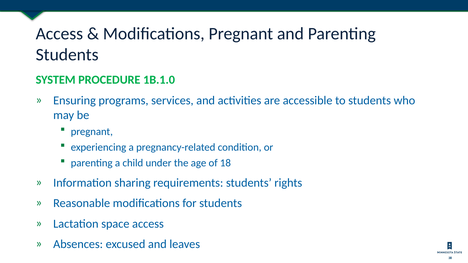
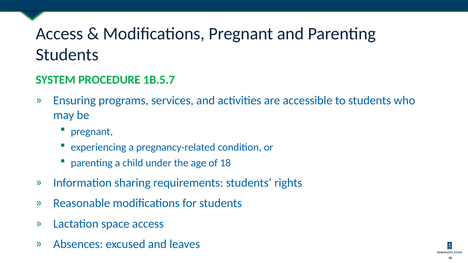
1B.1.0: 1B.1.0 -> 1B.5.7
